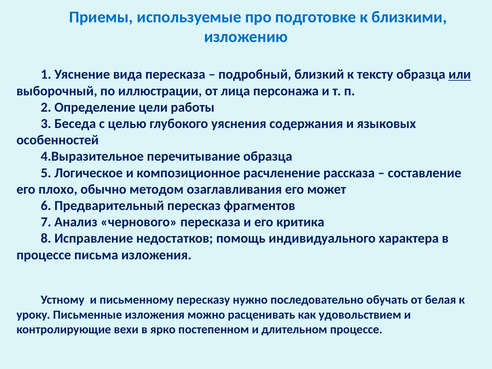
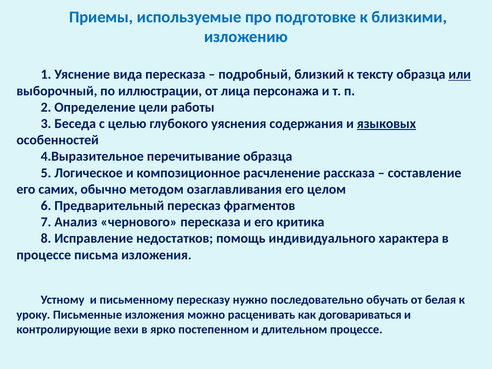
языковых underline: none -> present
плохо: плохо -> самих
может: может -> целом
удовольствием: удовольствием -> договариваться
